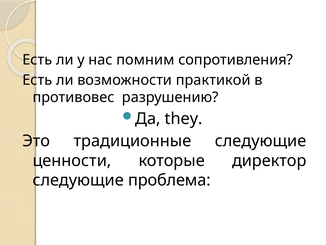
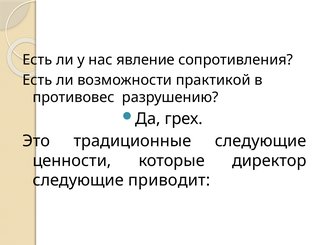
помним: помним -> явление
they: they -> грех
проблема: проблема -> приводит
